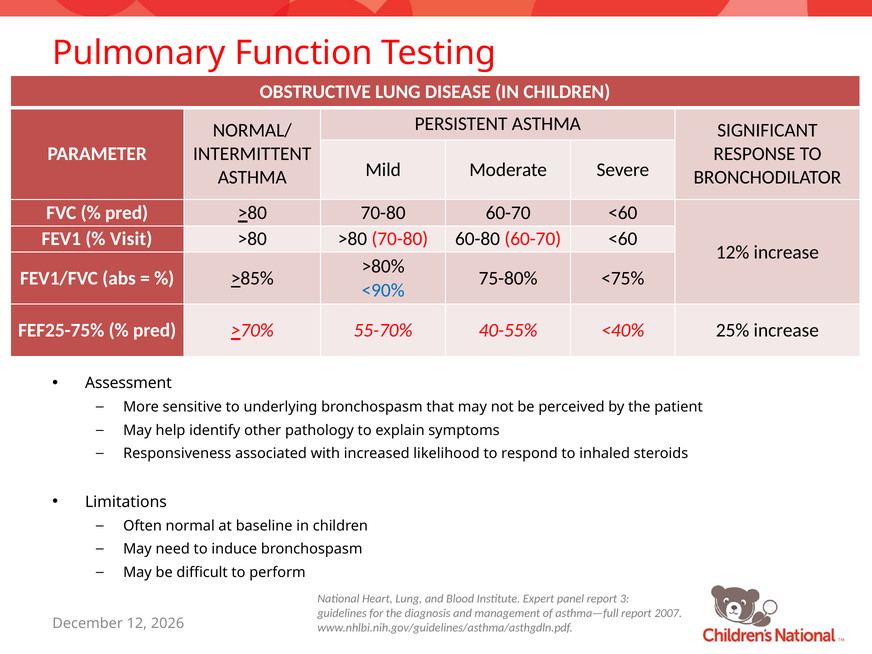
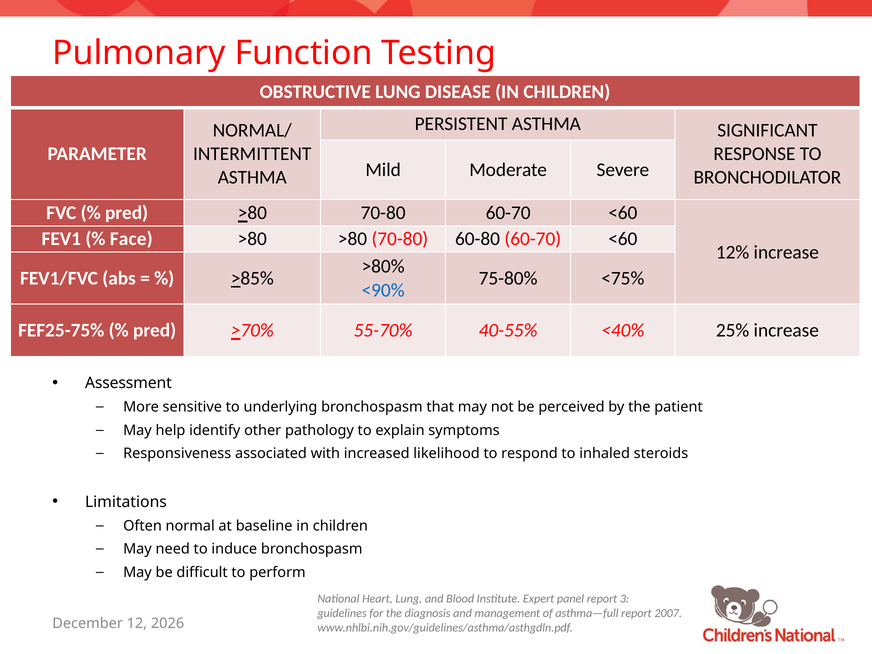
Visit: Visit -> Face
